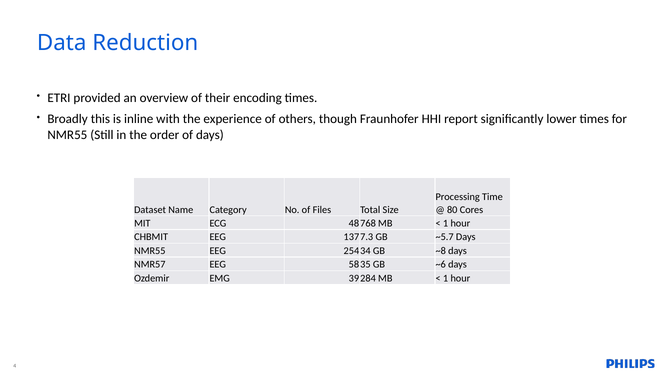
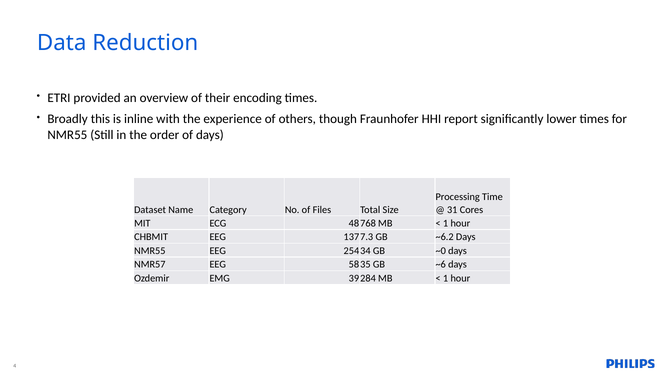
80: 80 -> 31
~5.7: ~5.7 -> ~6.2
~8: ~8 -> ~0
